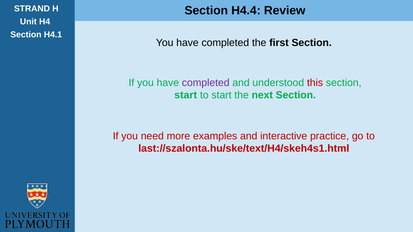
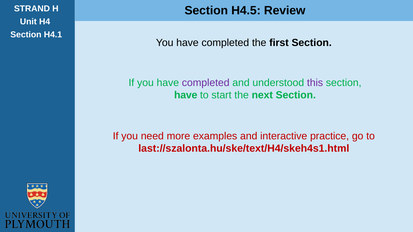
H4.4: H4.4 -> H4.5
this colour: red -> purple
start at (186, 95): start -> have
